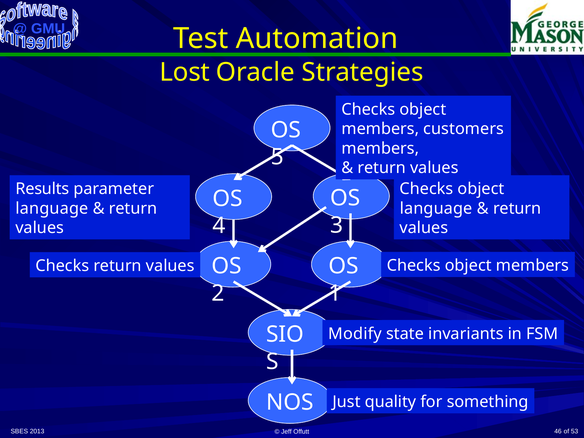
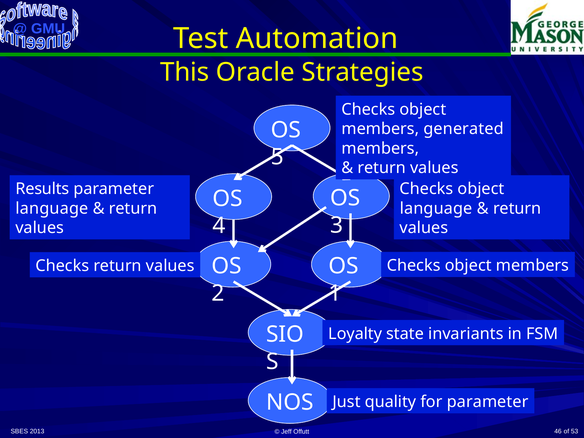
Lost: Lost -> This
customers: customers -> generated
Modify: Modify -> Loyalty
for something: something -> parameter
